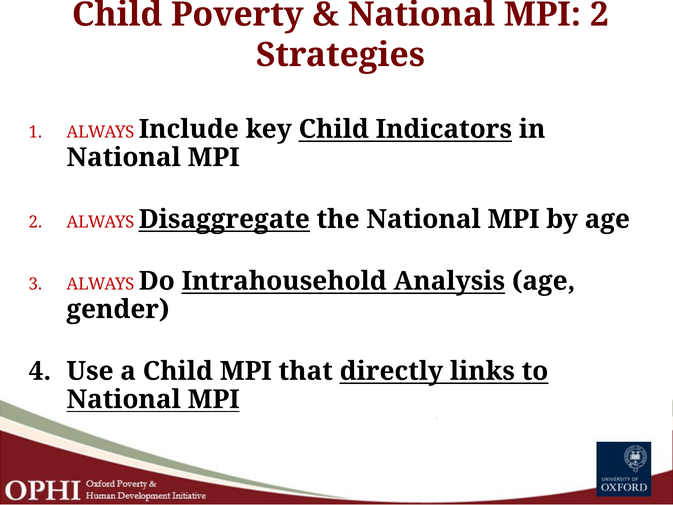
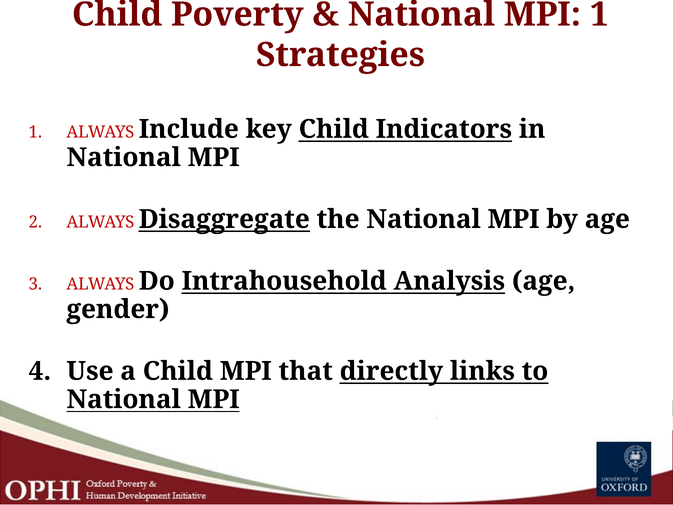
2 at (599, 14): 2 -> 1
